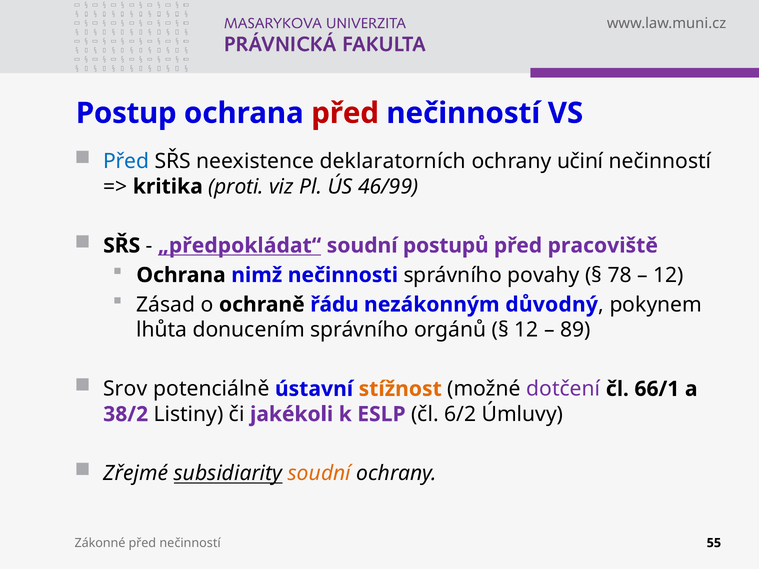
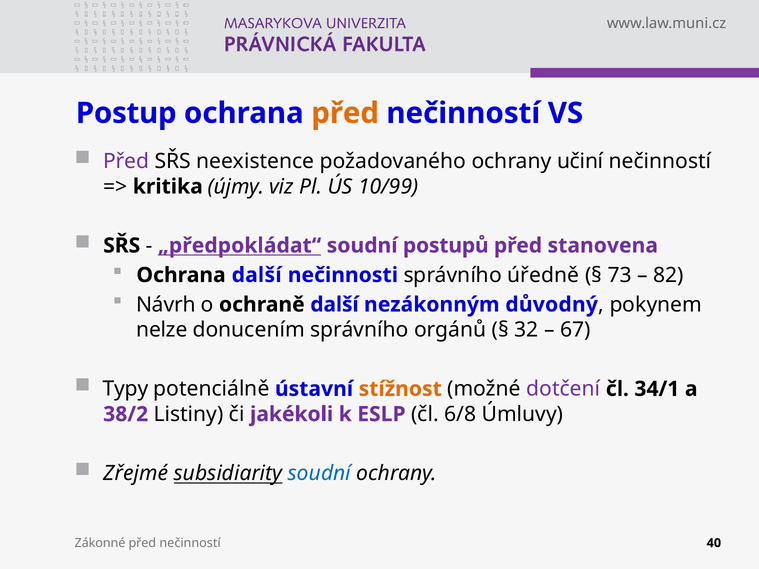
před at (345, 113) colour: red -> orange
Před at (126, 161) colour: blue -> purple
deklaratorních: deklaratorních -> požadovaného
proti: proti -> újmy
46/99: 46/99 -> 10/99
pracoviště: pracoviště -> stanovena
Ochrana nimž: nimž -> další
povahy: povahy -> úředně
78: 78 -> 73
12 at (669, 275): 12 -> 82
Zásad: Zásad -> Návrh
ochraně řádu: řádu -> další
lhůta: lhůta -> nelze
12 at (526, 330): 12 -> 32
89: 89 -> 67
Srov: Srov -> Typy
66/1: 66/1 -> 34/1
6/2: 6/2 -> 6/8
soudní at (319, 473) colour: orange -> blue
55: 55 -> 40
